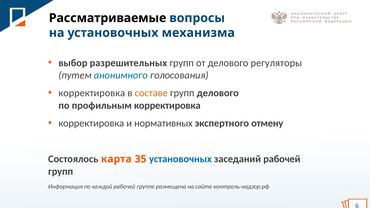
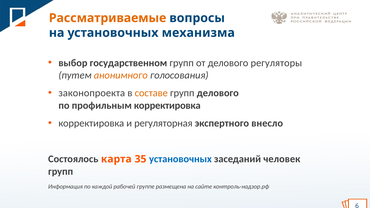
Рассматриваемые colour: black -> orange
разрешительных: разрешительных -> государственном
анонимного colour: blue -> orange
корректировка at (92, 93): корректировка -> законопроекта
нормативных: нормативных -> регуляторная
отмену: отмену -> внесло
заседаний рабочей: рабочей -> человек
